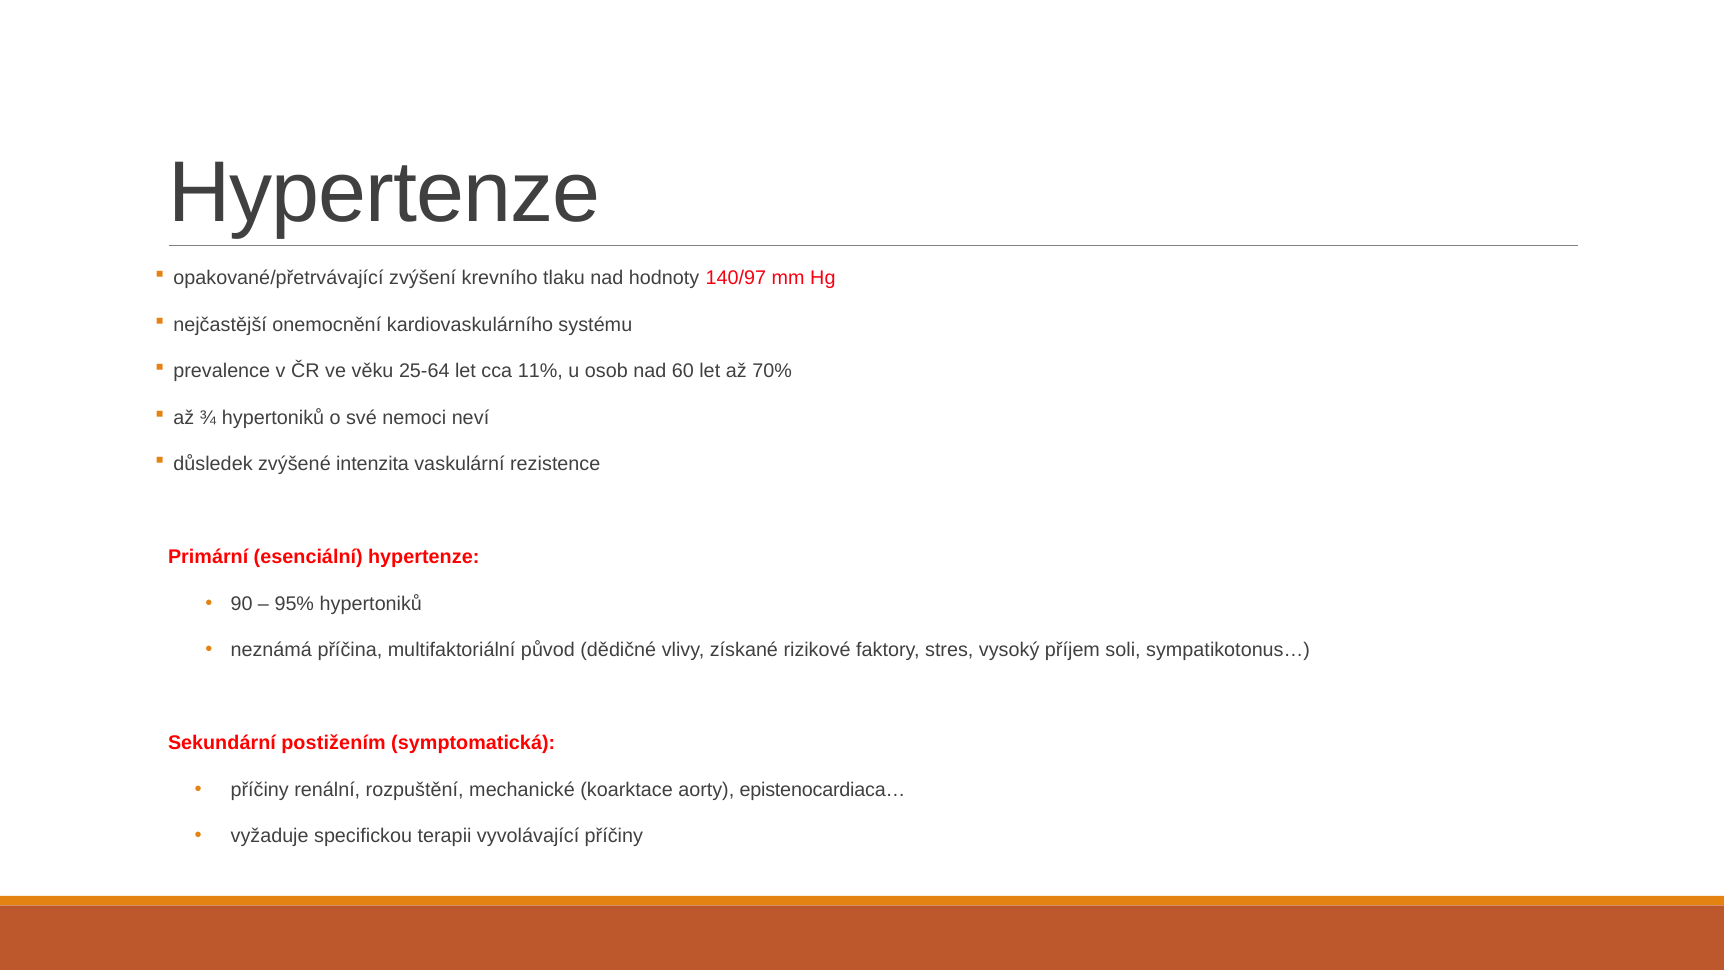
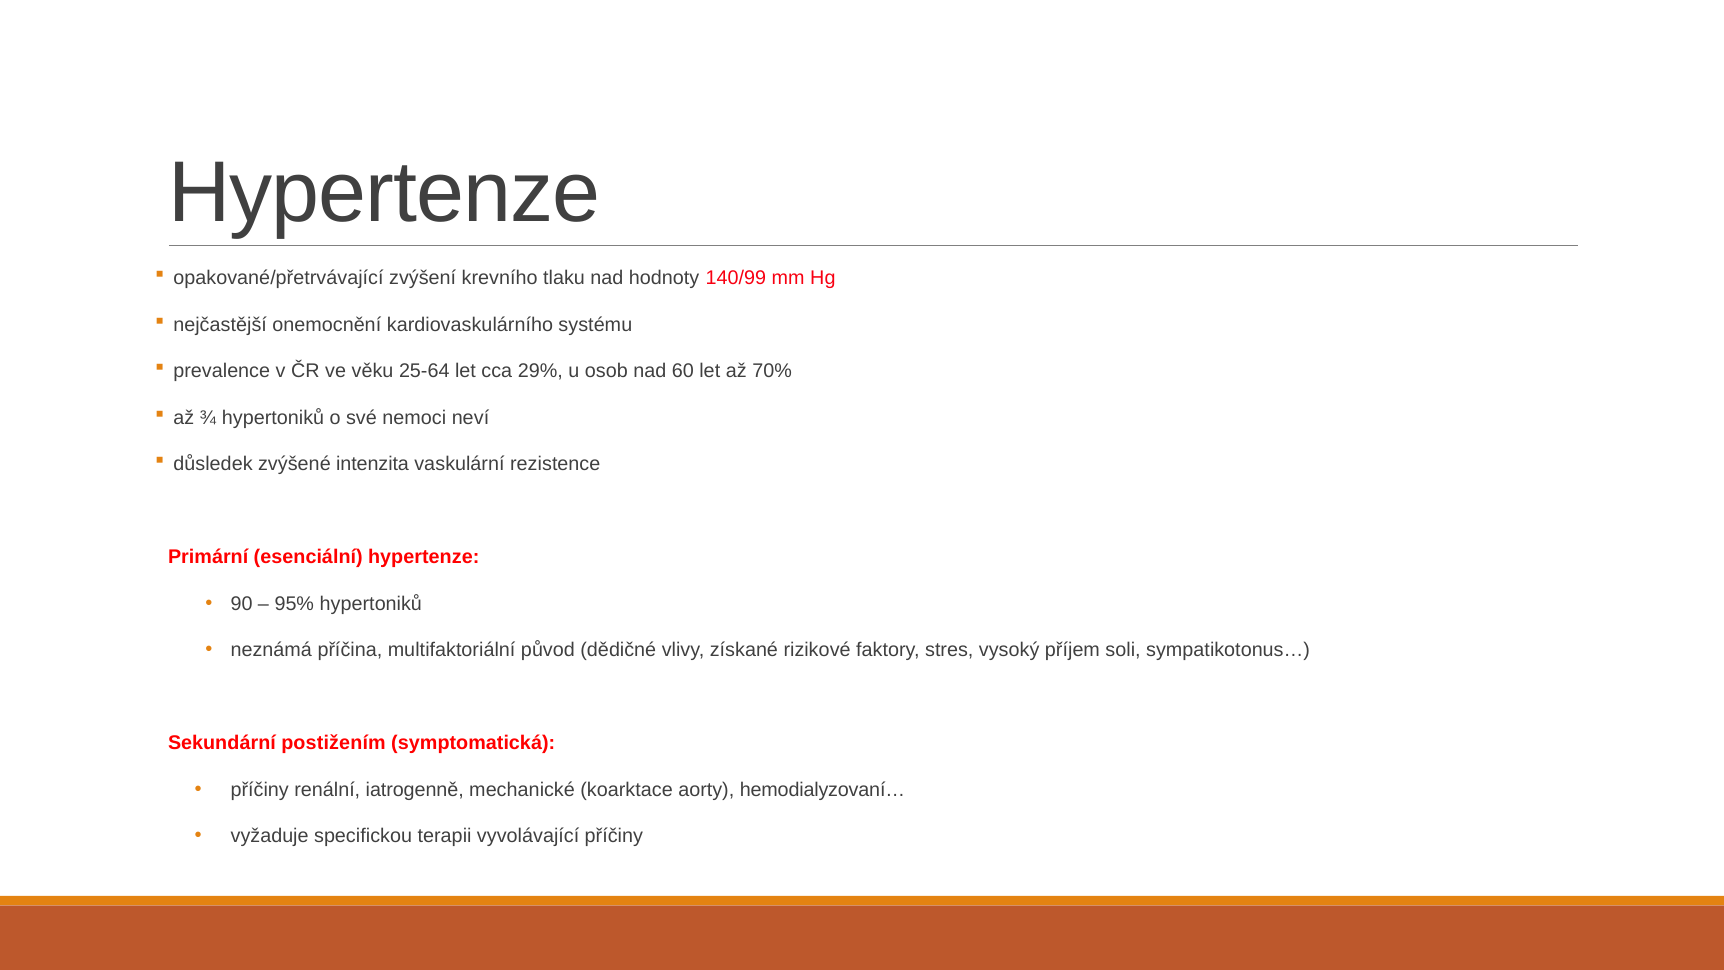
140/97: 140/97 -> 140/99
11%: 11% -> 29%
rozpuštění: rozpuštění -> iatrogenně
epistenocardiaca…: epistenocardiaca… -> hemodialyzovaní…
